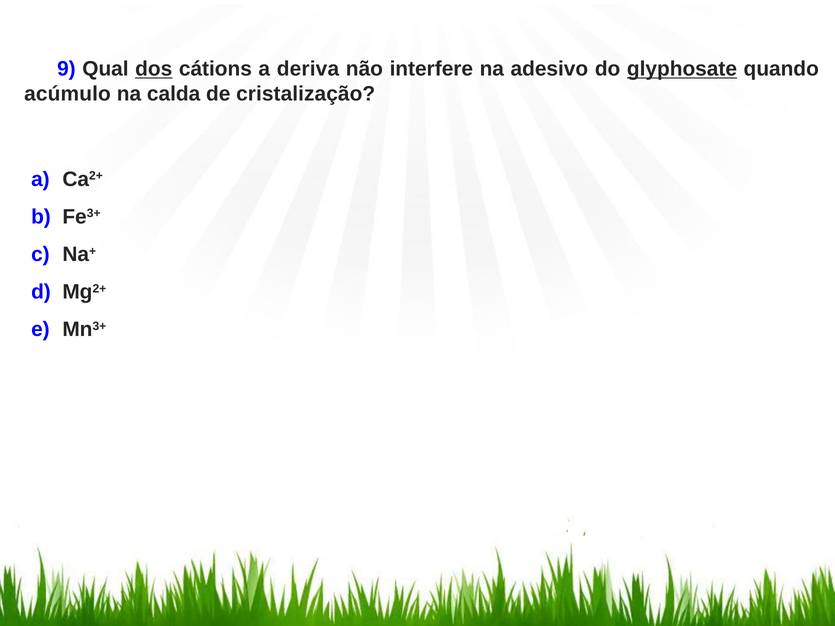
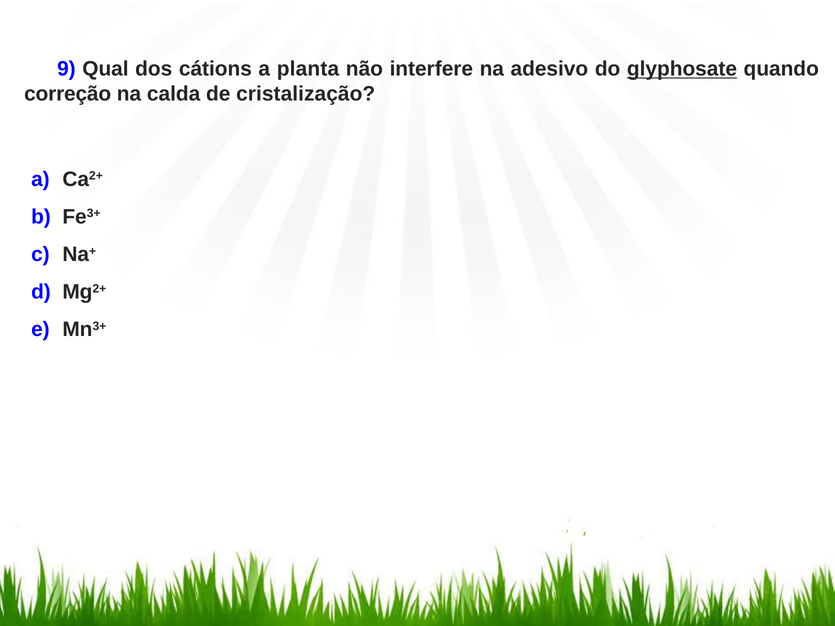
dos underline: present -> none
deriva: deriva -> planta
acúmulo: acúmulo -> correção
